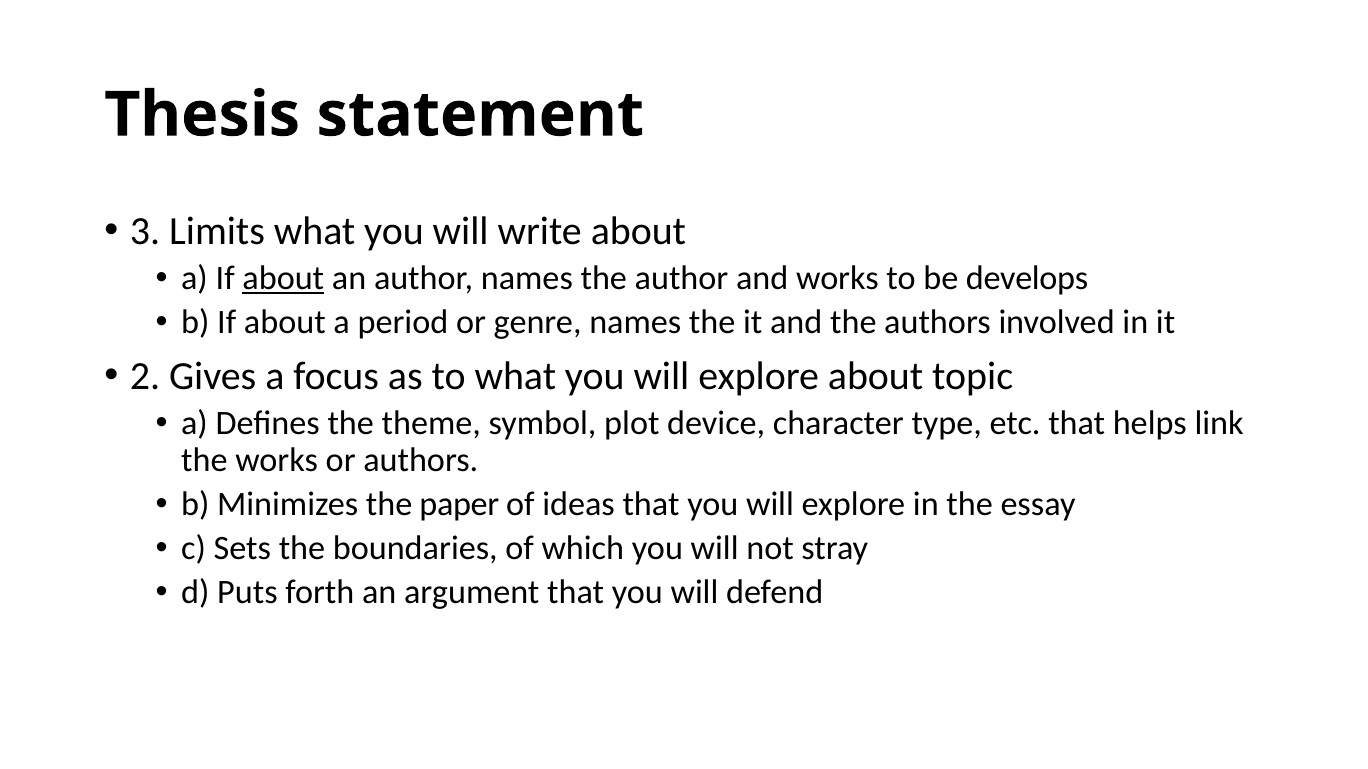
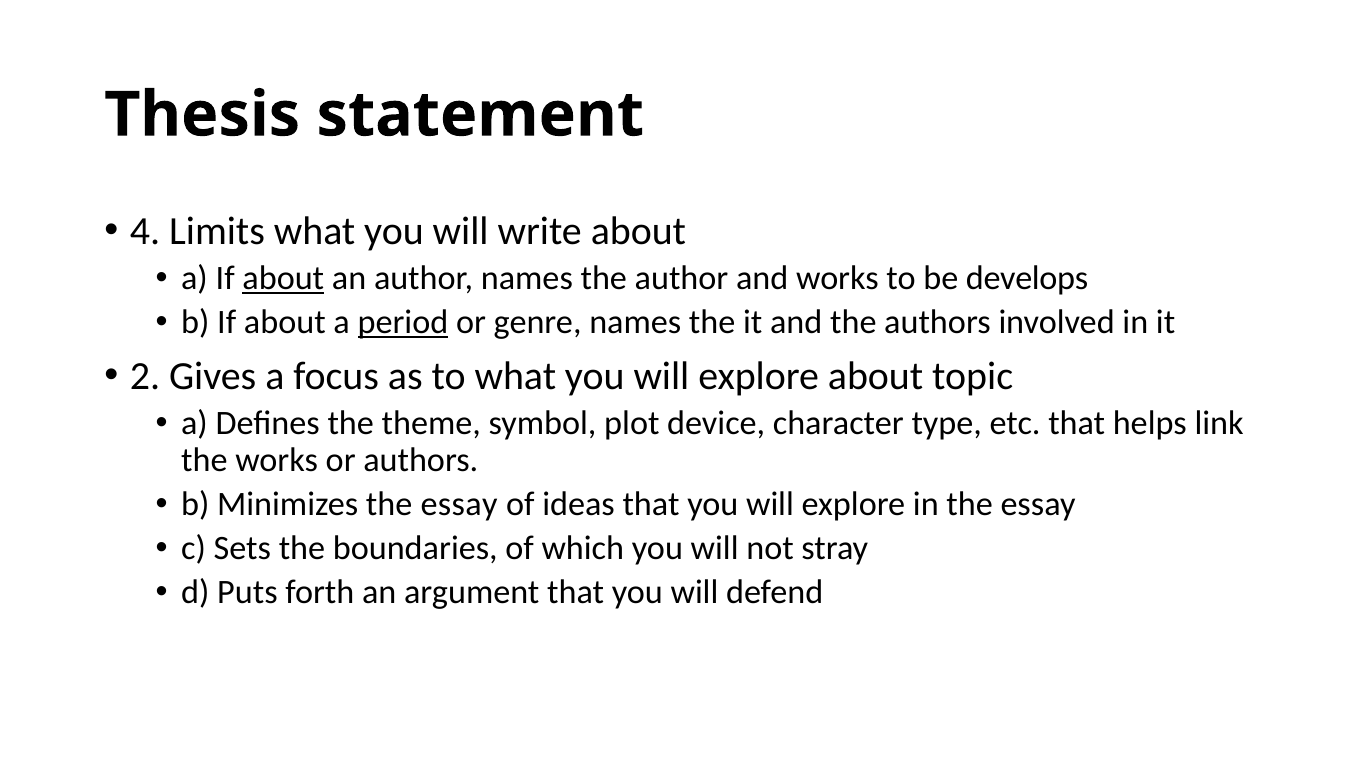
3: 3 -> 4
period underline: none -> present
Minimizes the paper: paper -> essay
